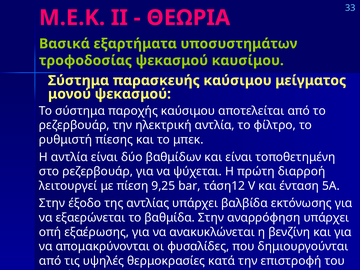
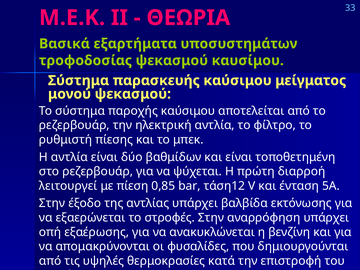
9,25: 9,25 -> 0,85
βαθμίδα: βαθμίδα -> στροφές
